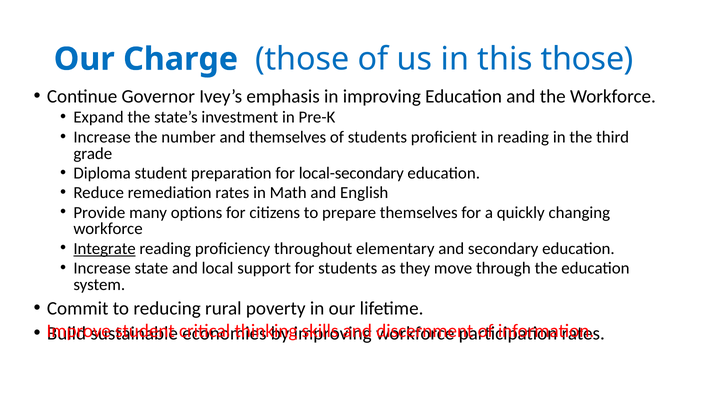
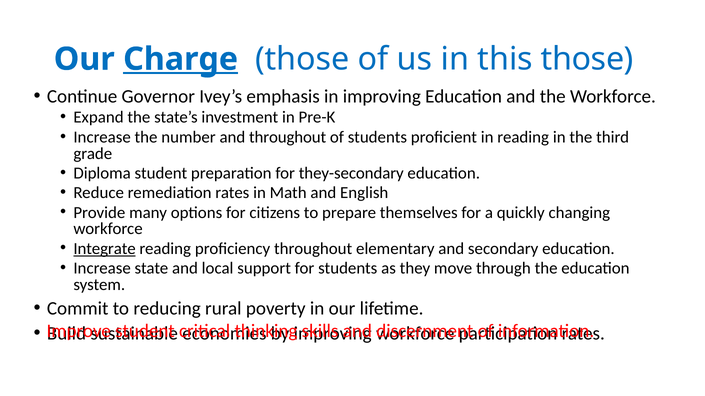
Charge underline: none -> present
and themselves: themselves -> throughout
local-secondary: local-secondary -> they-secondary
